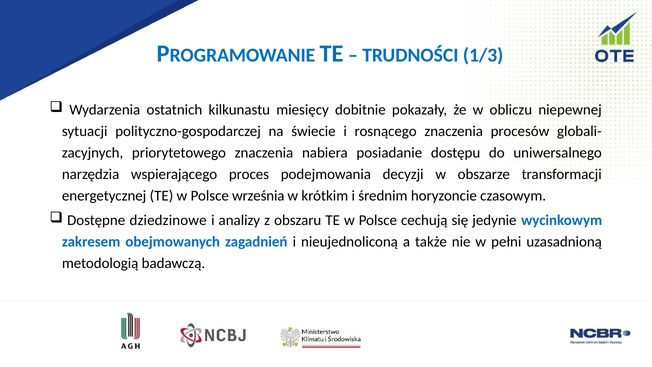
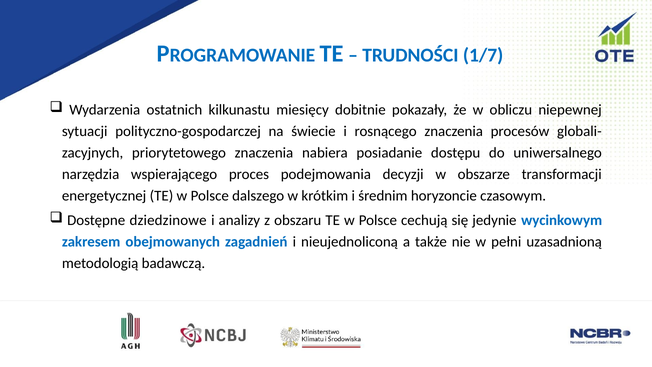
1/3: 1/3 -> 1/7
września: września -> dalszego
